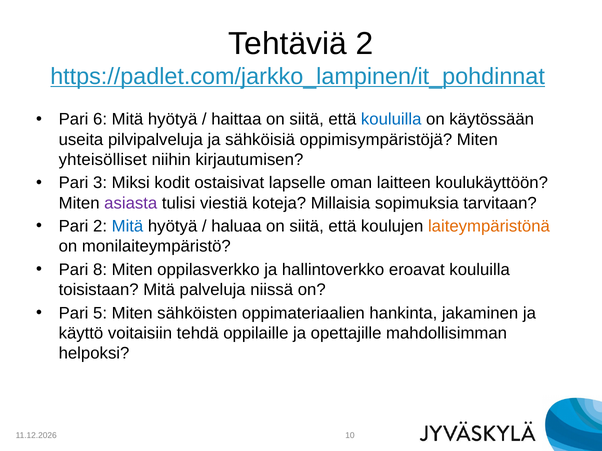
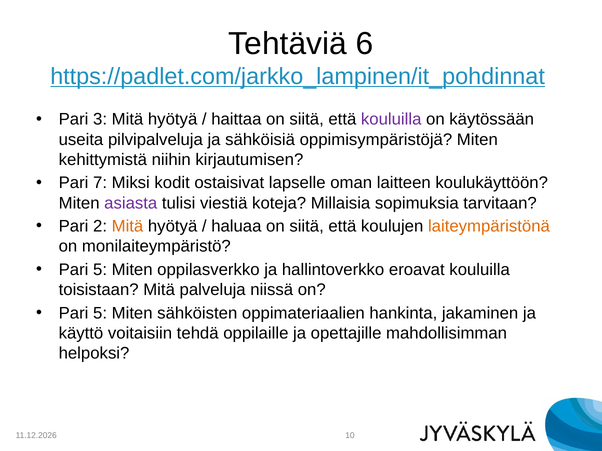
Tehtäviä 2: 2 -> 6
6: 6 -> 3
kouluilla at (391, 120) colour: blue -> purple
yhteisölliset: yhteisölliset -> kehittymistä
3: 3 -> 7
Mitä at (128, 227) colour: blue -> orange
8 at (100, 270): 8 -> 5
